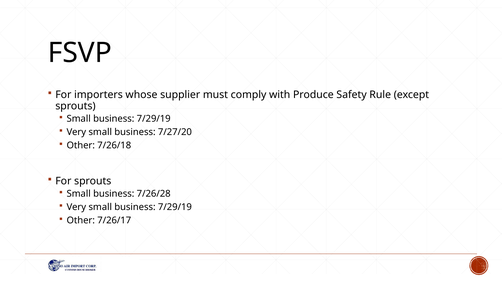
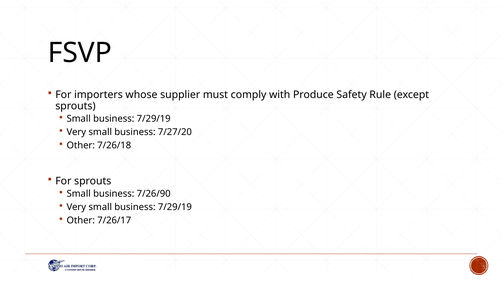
7/26/28: 7/26/28 -> 7/26/90
